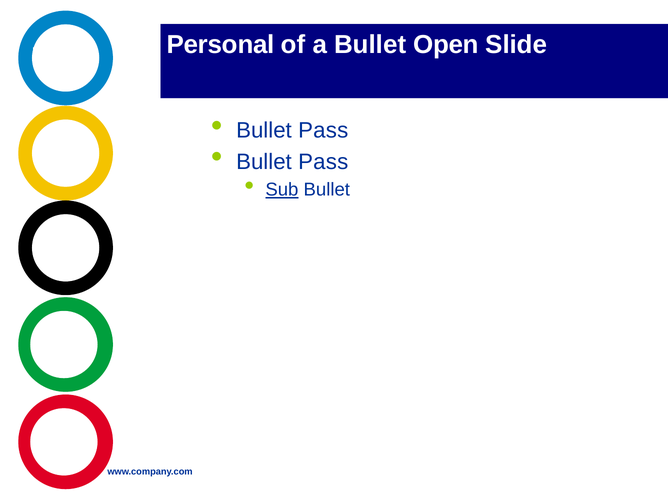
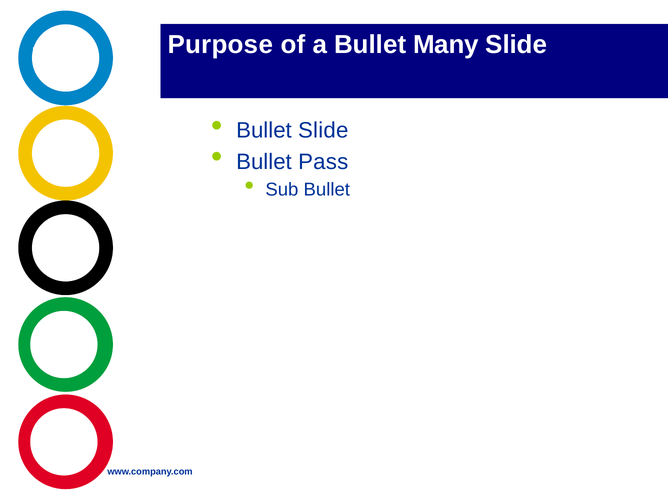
Personal: Personal -> Purpose
Open: Open -> Many
Pass at (323, 131): Pass -> Slide
Sub underline: present -> none
